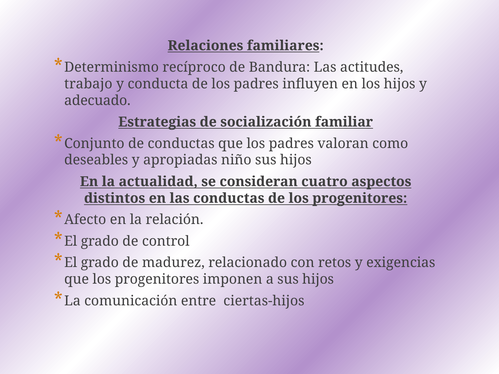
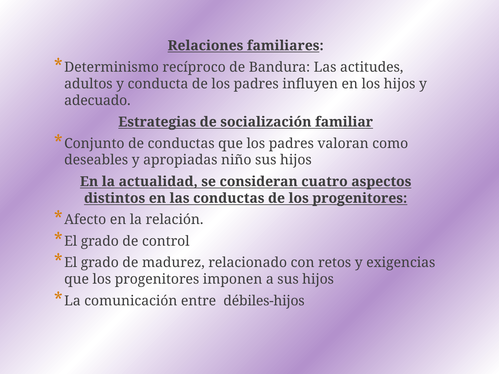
trabajo: trabajo -> adultos
ciertas-hijos: ciertas-hijos -> débiles-hijos
